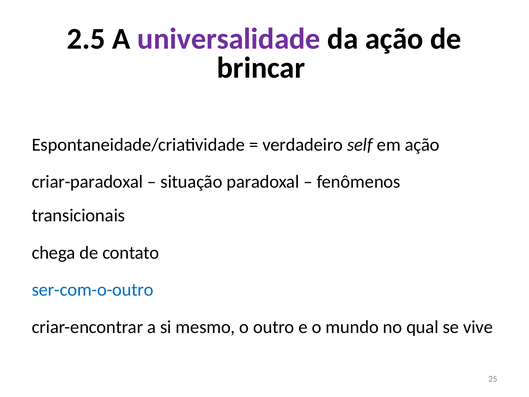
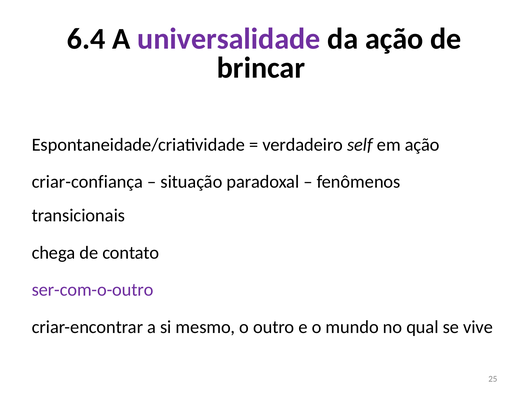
2.5: 2.5 -> 6.4
criar-paradoxal: criar-paradoxal -> criar-confiança
ser-com-o-outro colour: blue -> purple
